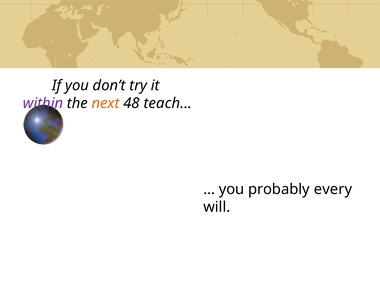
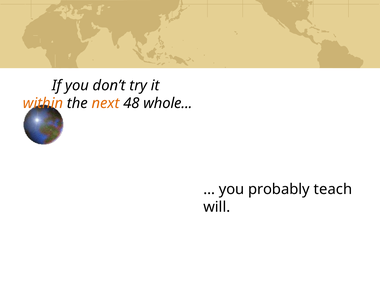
within colour: purple -> orange
teach: teach -> whole
every: every -> teach
